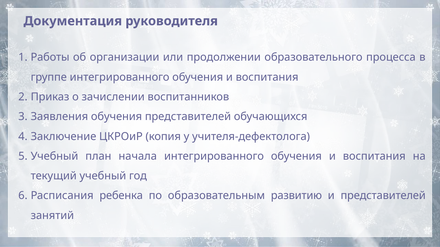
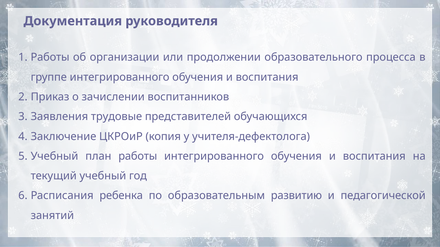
Заявления обучения: обучения -> трудовые
план начала: начала -> работы
и представителей: представителей -> педагогической
